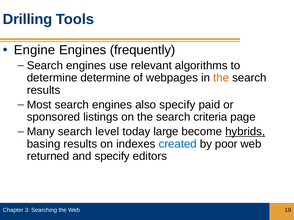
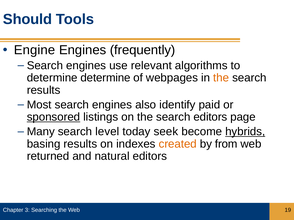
Drilling: Drilling -> Should
also specify: specify -> identify
sponsored underline: none -> present
search criteria: criteria -> editors
large: large -> seek
created colour: blue -> orange
poor: poor -> from
and specify: specify -> natural
